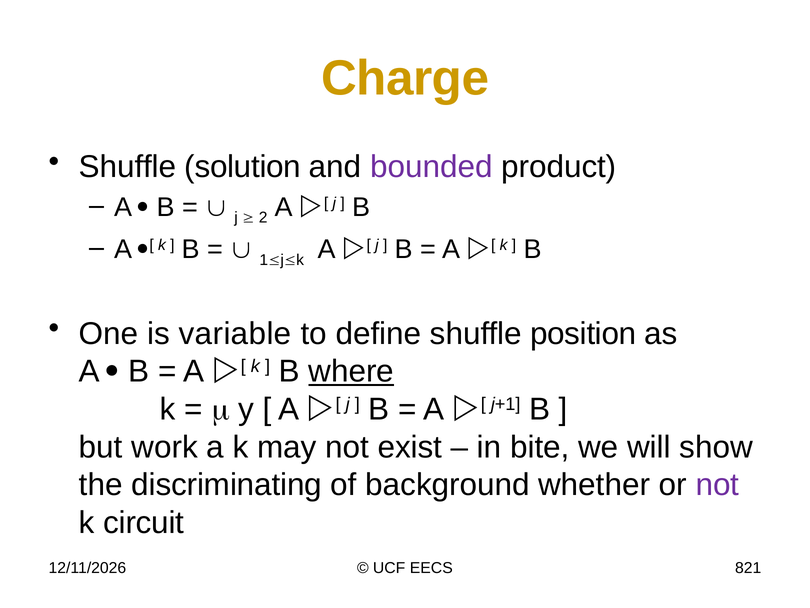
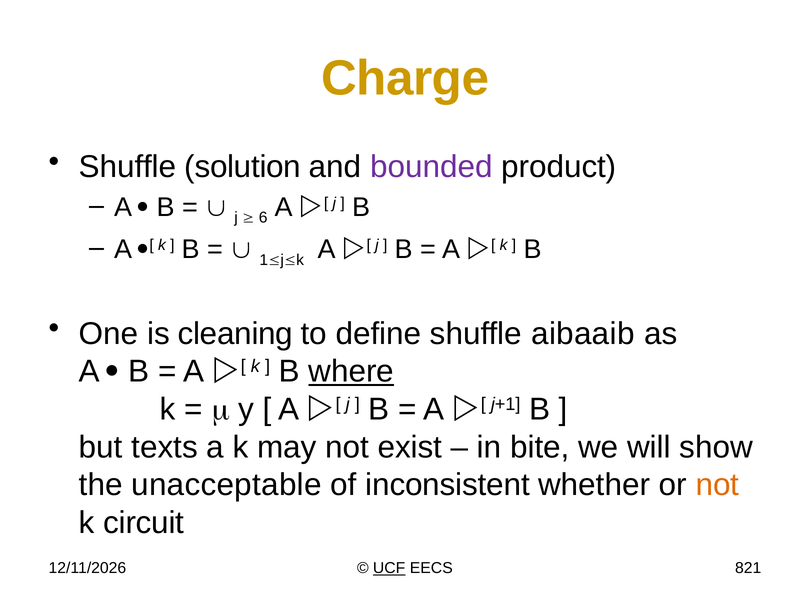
2: 2 -> 6
variable: variable -> cleaning
position: position -> aibaaib
work: work -> texts
discriminating: discriminating -> unacceptable
background: background -> inconsistent
not at (717, 485) colour: purple -> orange
UCF underline: none -> present
